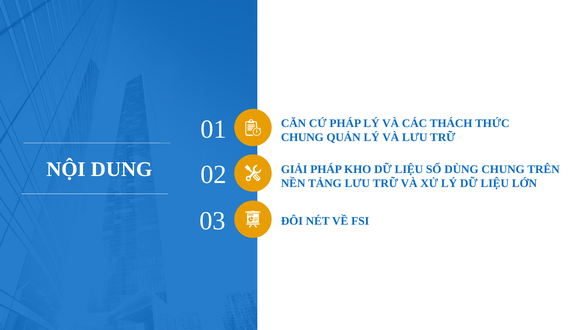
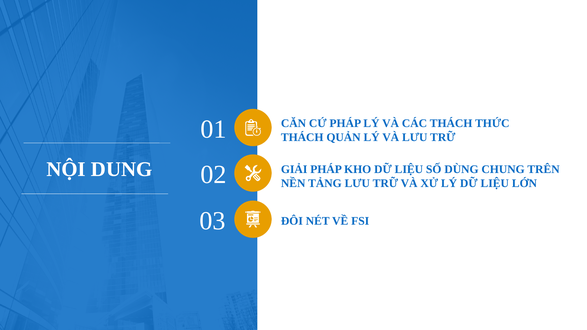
CHUNG at (302, 137): CHUNG -> THÁCH
